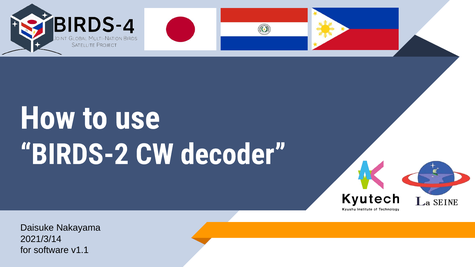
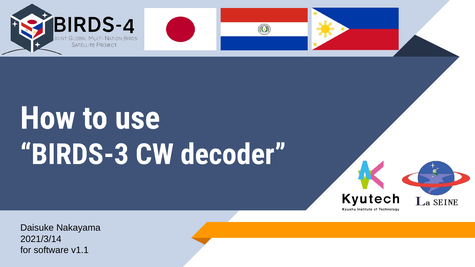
BIRDS-2: BIRDS-2 -> BIRDS-3
